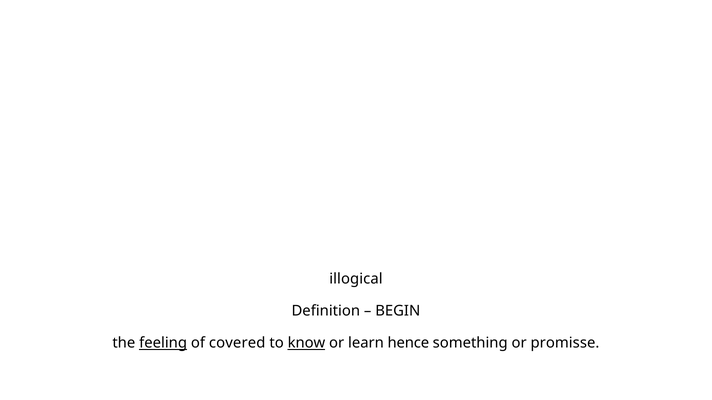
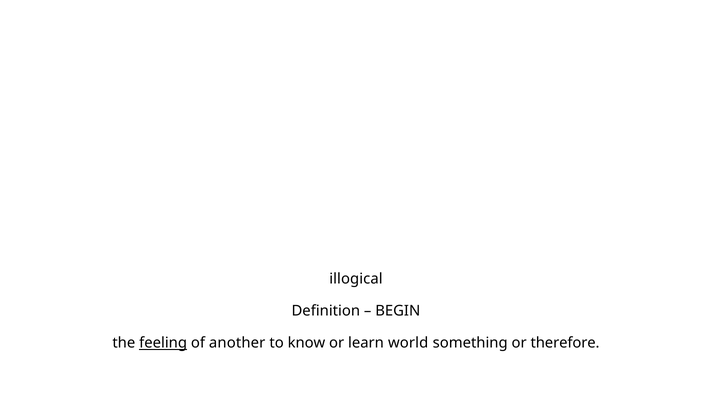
covered: covered -> another
know underline: present -> none
hence: hence -> world
promisse: promisse -> therefore
